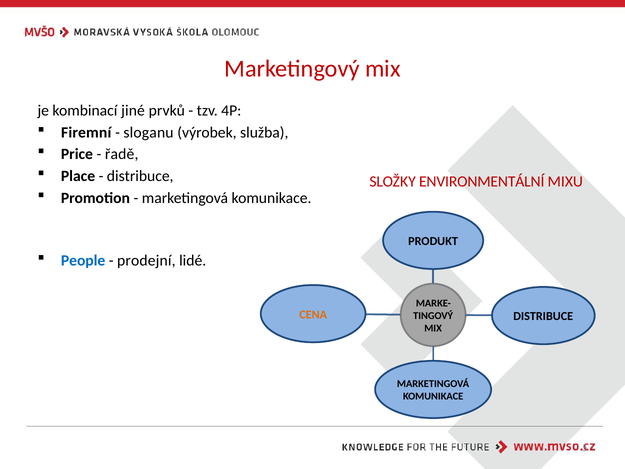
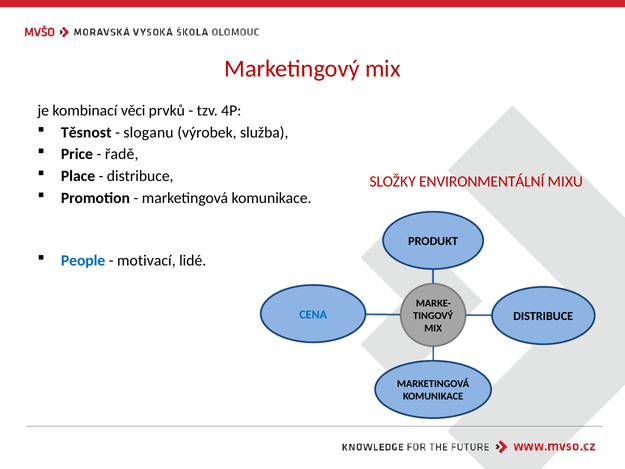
jiné: jiné -> věci
Firemní: Firemní -> Těsnost
prodejní: prodejní -> motivací
CENA colour: orange -> blue
